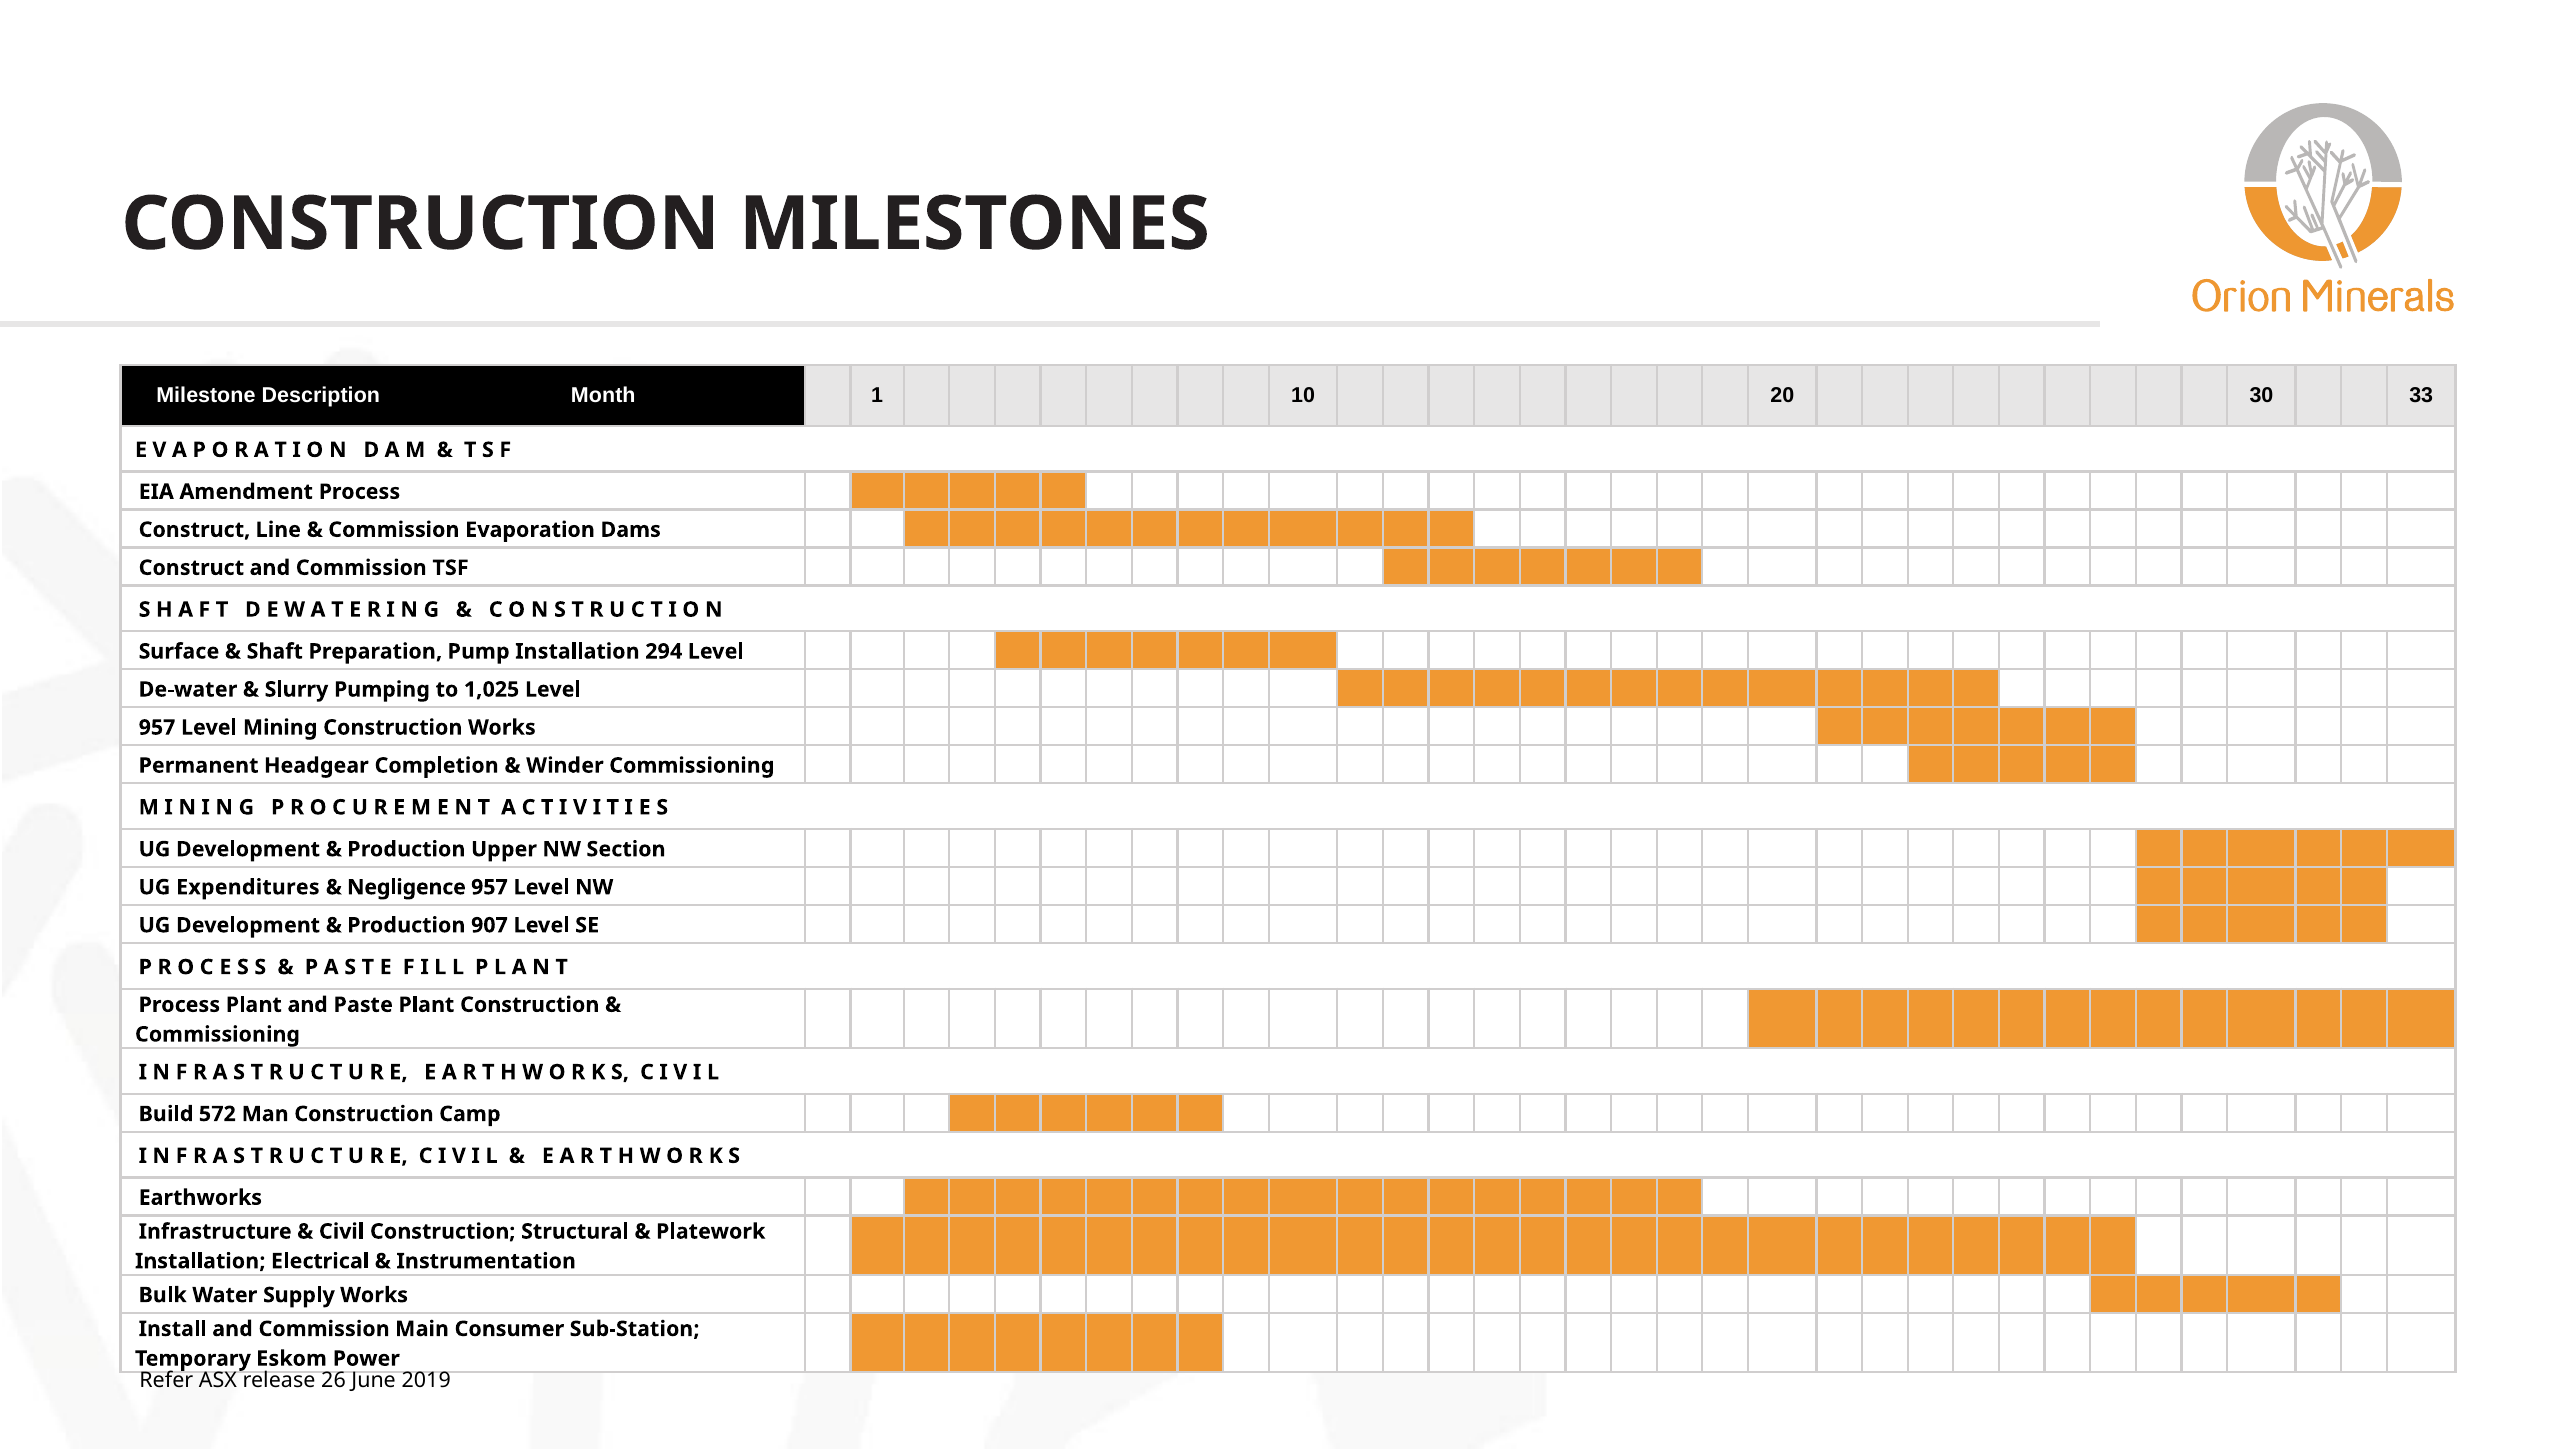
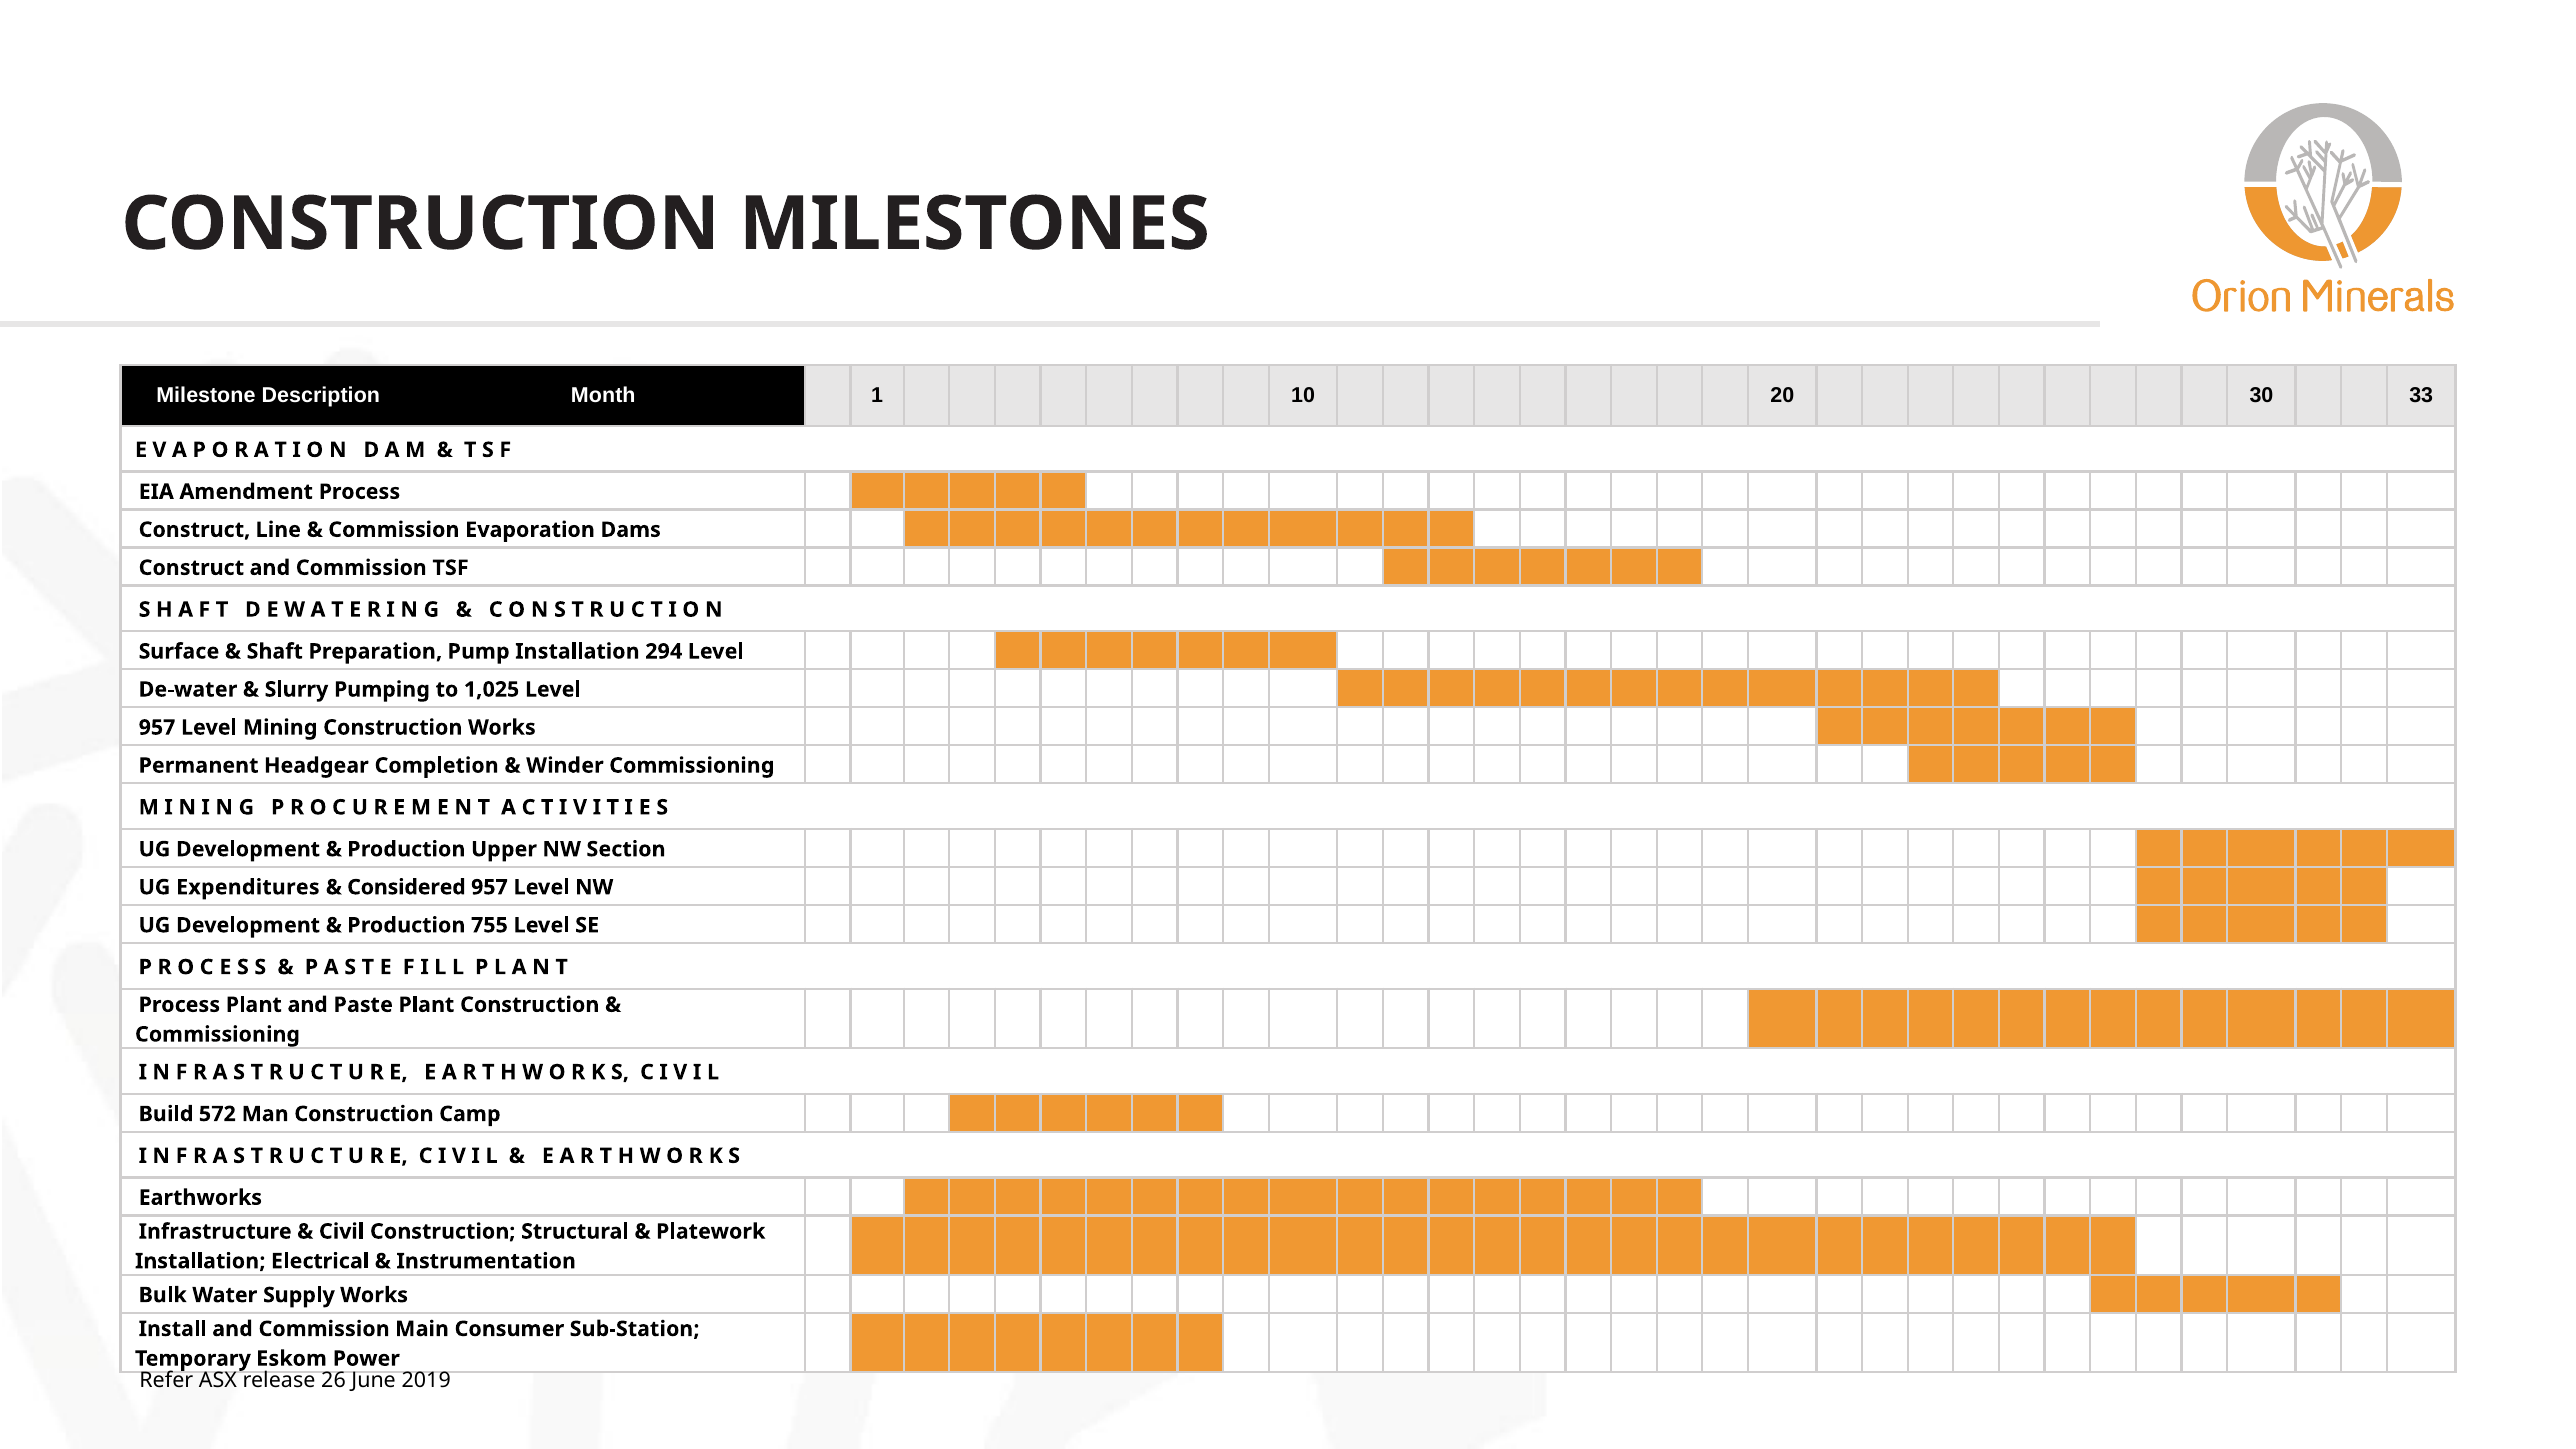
Negligence: Negligence -> Considered
907: 907 -> 755
